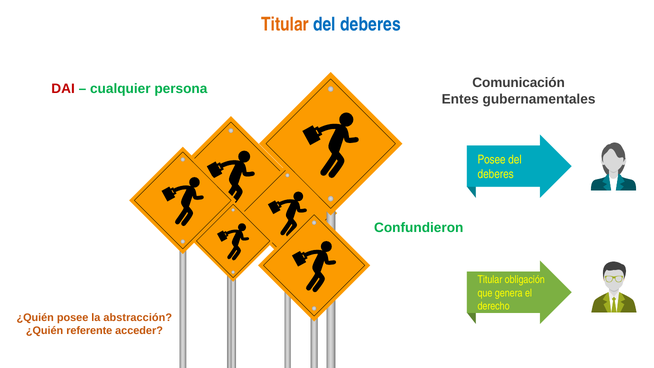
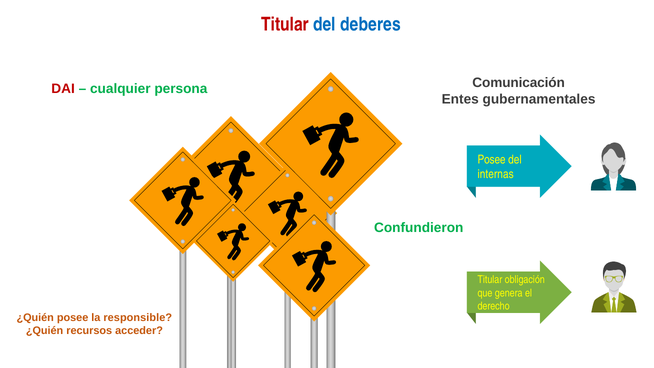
Titular at (285, 25) colour: orange -> red
deberes at (496, 174): deberes -> internas
abstracción: abstracción -> responsible
referente: referente -> recursos
